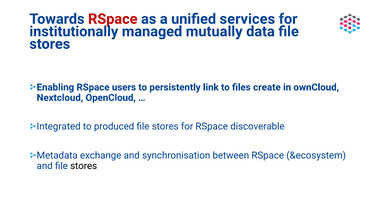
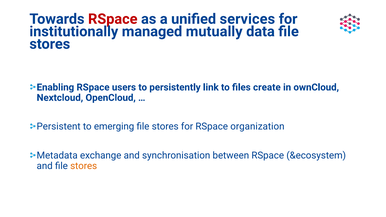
Integrated: Integrated -> Persistent
produced: produced -> emerging
discoverable: discoverable -> organization
stores at (84, 166) colour: black -> orange
